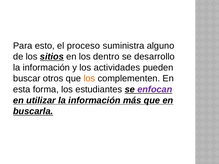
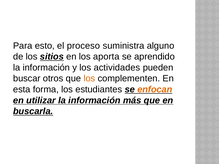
dentro: dentro -> aporta
desarrollo: desarrollo -> aprendido
enfocan colour: purple -> orange
